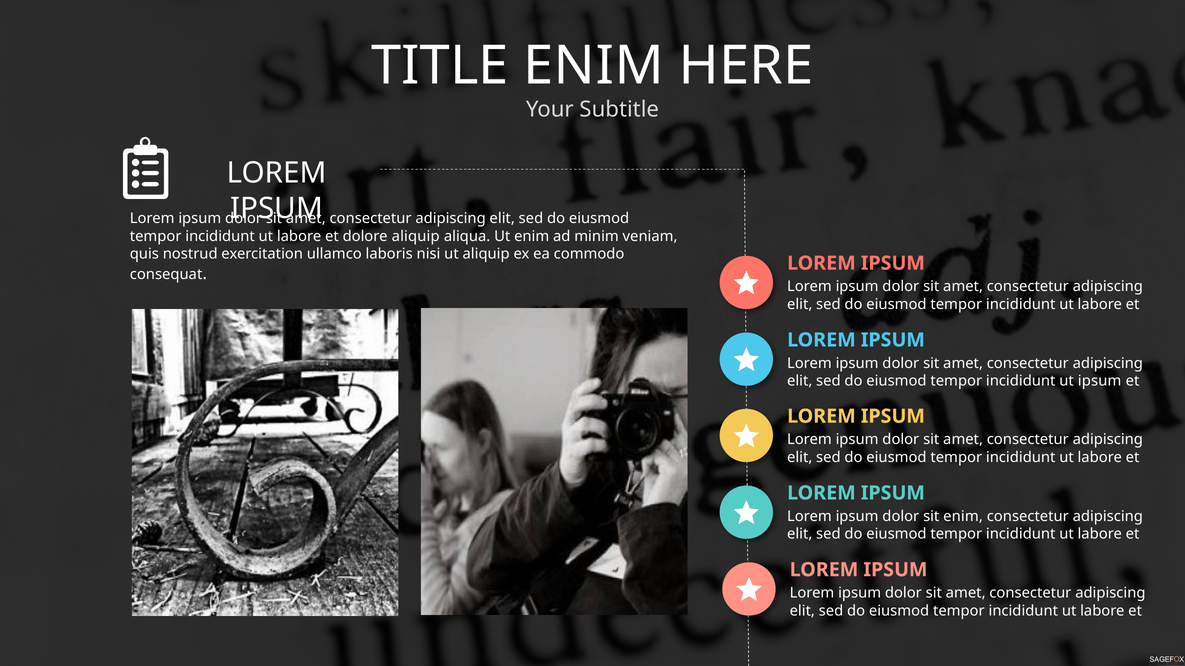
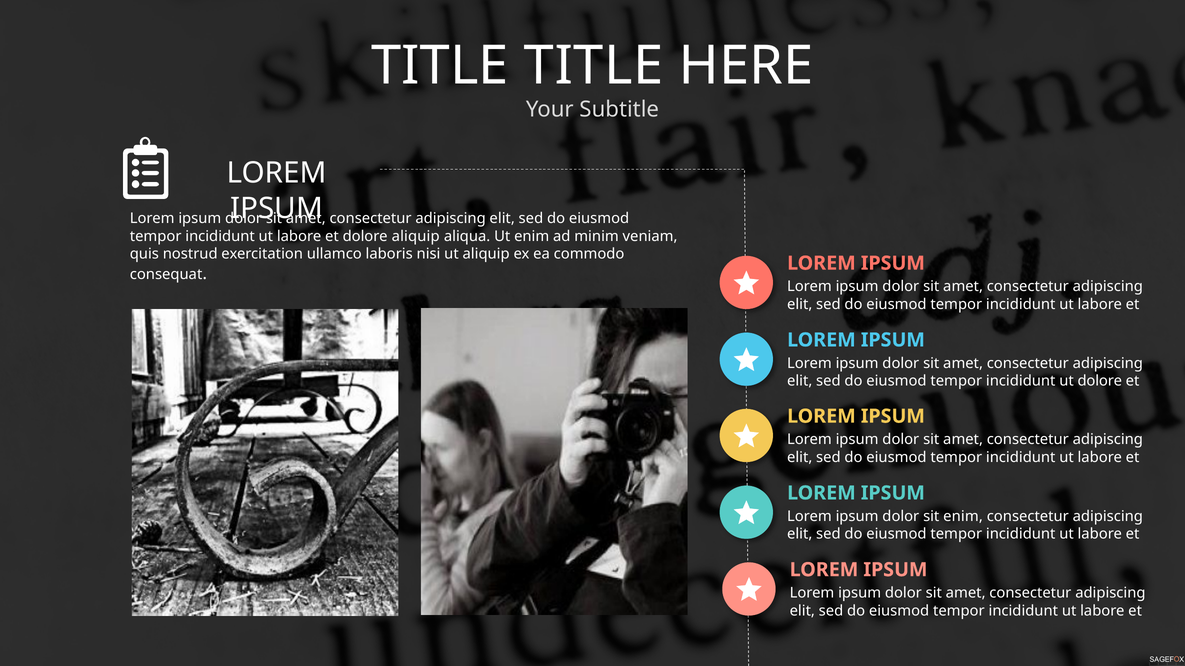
TITLE ENIM: ENIM -> TITLE
ut ipsum: ipsum -> dolore
